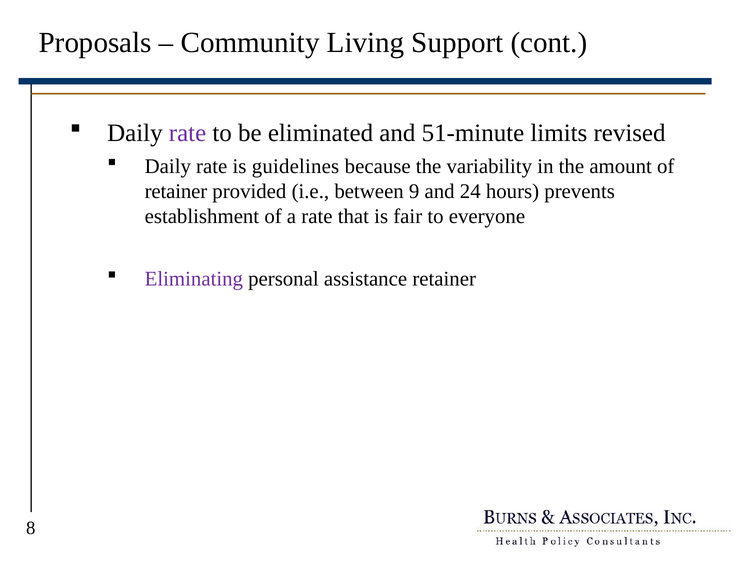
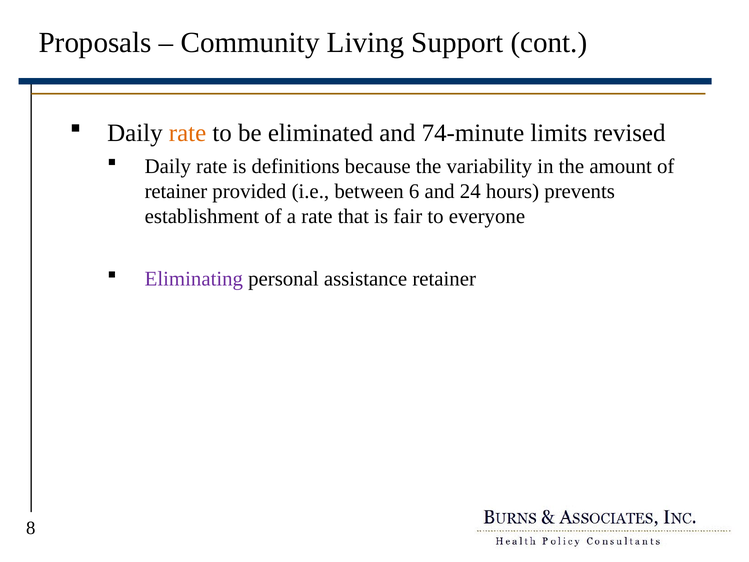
rate at (188, 133) colour: purple -> orange
51-minute: 51-minute -> 74-minute
guidelines: guidelines -> definitions
9: 9 -> 6
